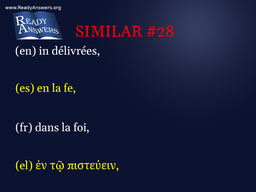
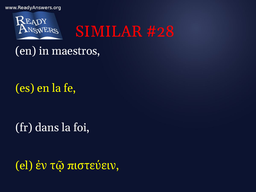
délivrées: délivrées -> maestros
